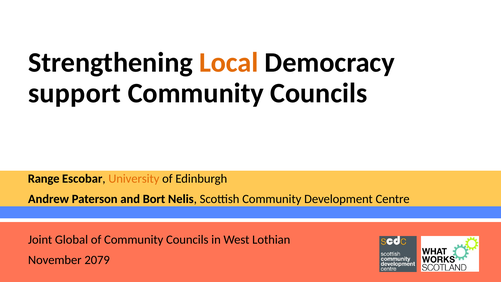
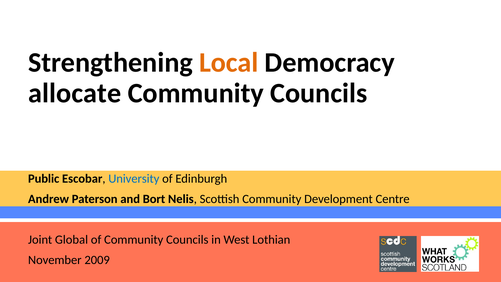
support: support -> allocate
Range: Range -> Public
University colour: orange -> blue
2079: 2079 -> 2009
